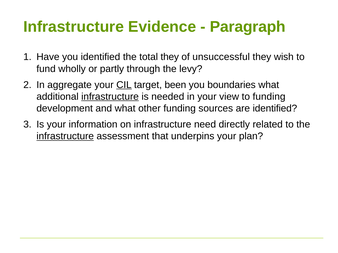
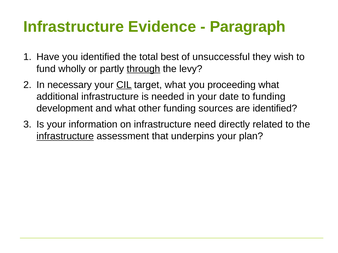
total they: they -> best
through underline: none -> present
aggregate: aggregate -> necessary
target been: been -> what
boundaries: boundaries -> proceeding
infrastructure at (110, 97) underline: present -> none
view: view -> date
